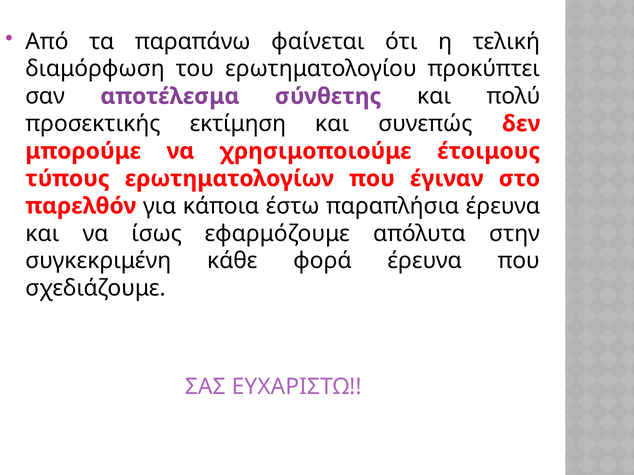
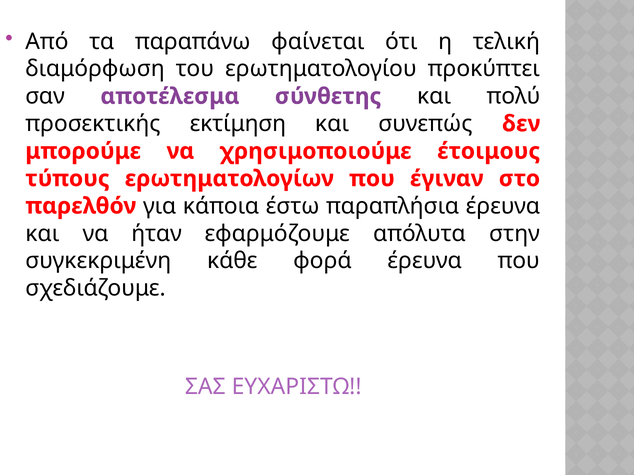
ίσως: ίσως -> ήταν
